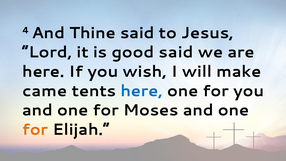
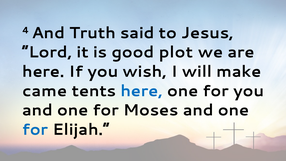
Thine: Thine -> Truth
good said: said -> plot
for at (35, 129) colour: orange -> blue
